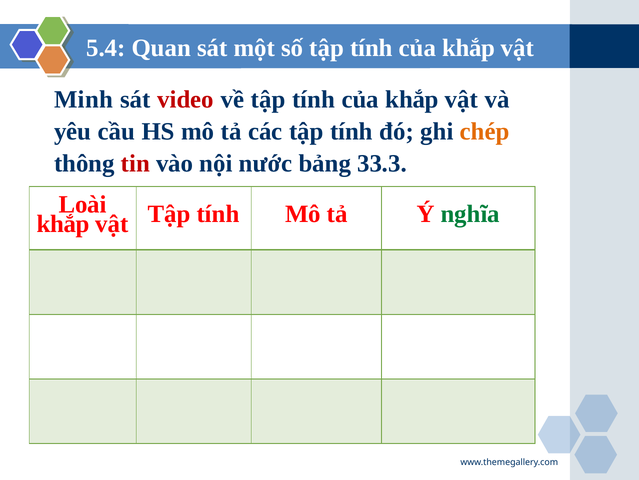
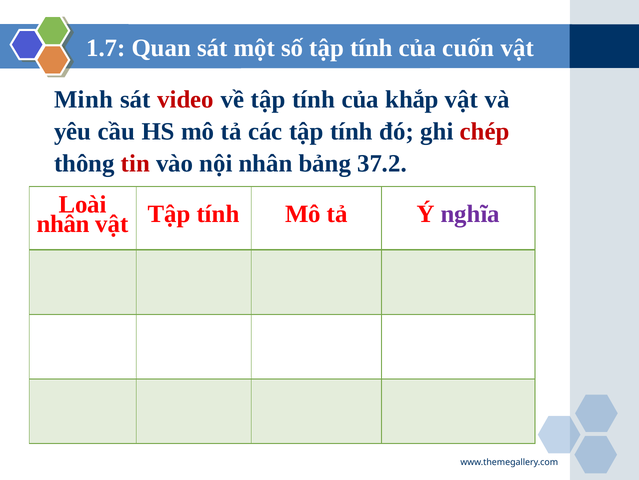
5.4: 5.4 -> 1.7
khắp at (469, 48): khắp -> cuốn
chép colour: orange -> red
nội nước: nước -> nhân
33.3: 33.3 -> 37.2
khắp at (63, 223): khắp -> nhân
nghĩa colour: green -> purple
